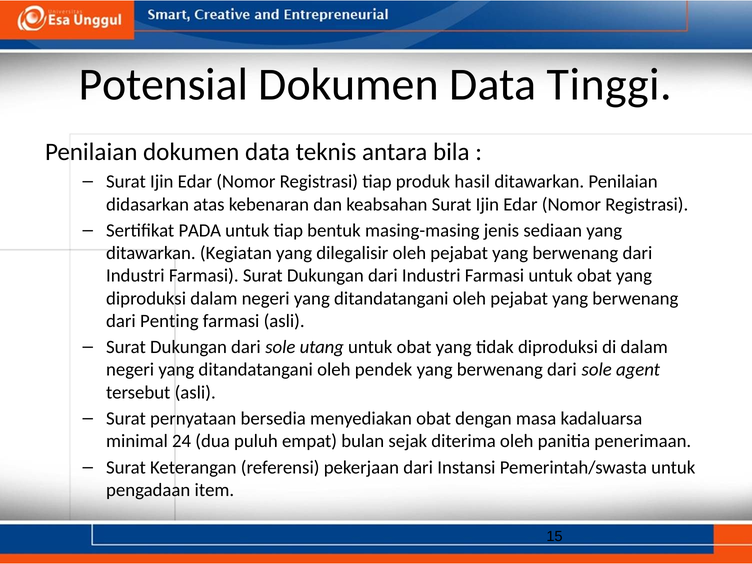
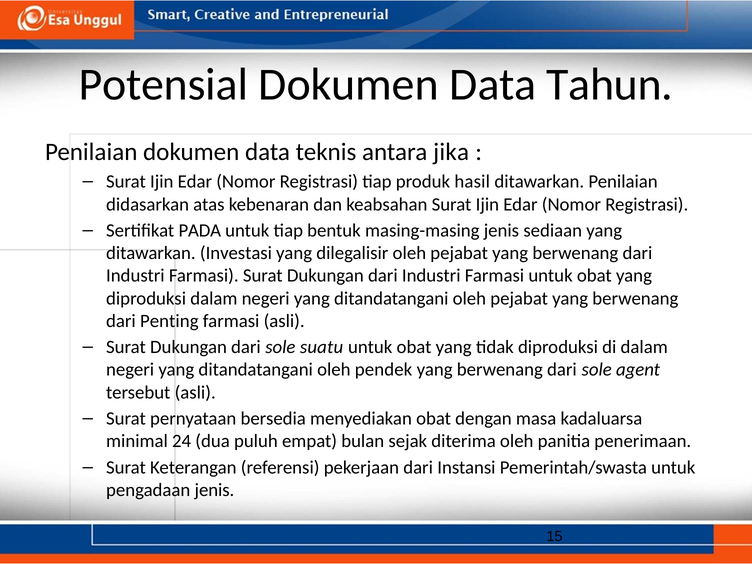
Tinggi: Tinggi -> Tahun
bila: bila -> jika
Kegiatan: Kegiatan -> Investasi
utang: utang -> suatu
pengadaan item: item -> jenis
